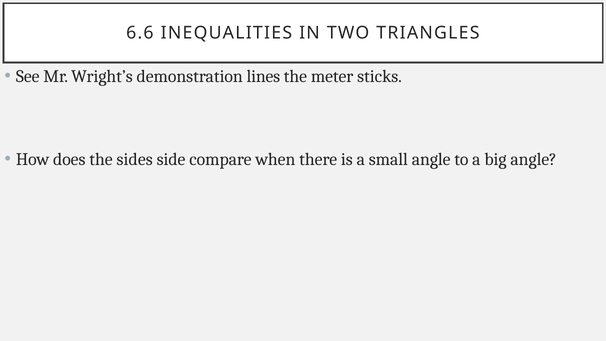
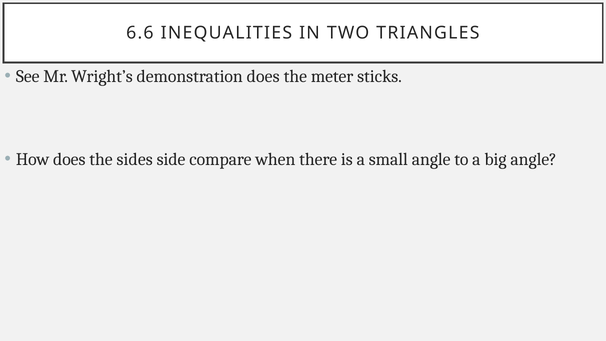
demonstration lines: lines -> does
